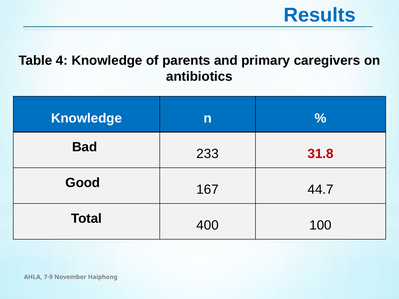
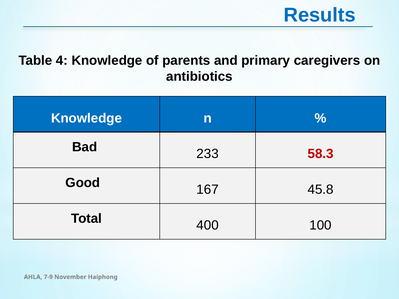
31.8: 31.8 -> 58.3
44.7: 44.7 -> 45.8
